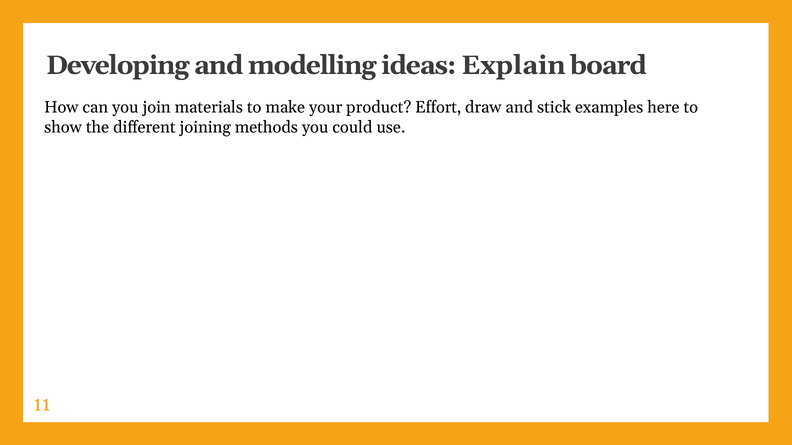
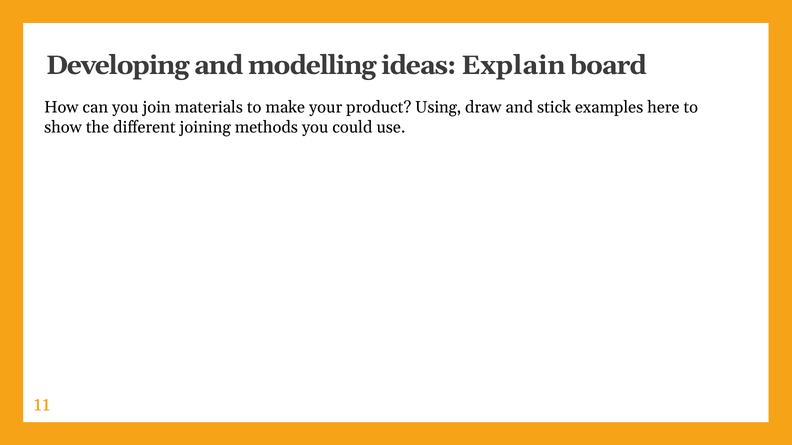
Effort: Effort -> Using
